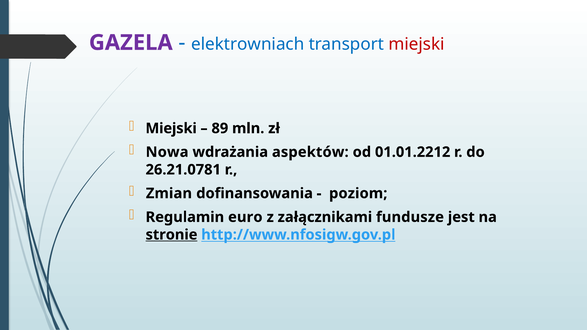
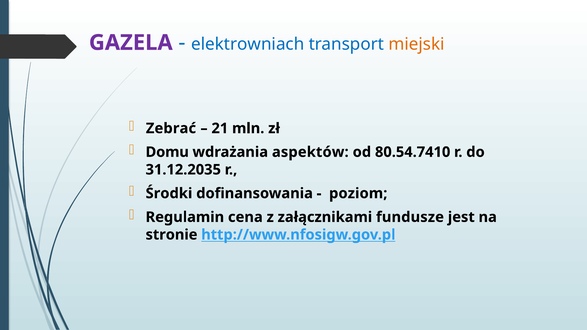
miejski at (417, 44) colour: red -> orange
Miejski at (171, 128): Miejski -> Zebrać
89: 89 -> 21
Nowa: Nowa -> Domu
01.01.2212: 01.01.2212 -> 80.54.7410
26.21.0781: 26.21.0781 -> 31.12.2035
Zmian: Zmian -> Środki
euro: euro -> cena
stronie underline: present -> none
